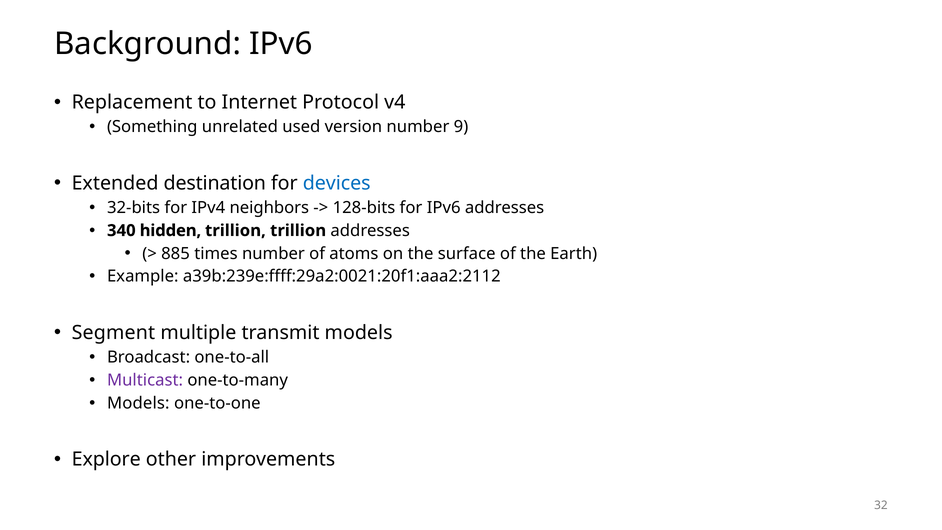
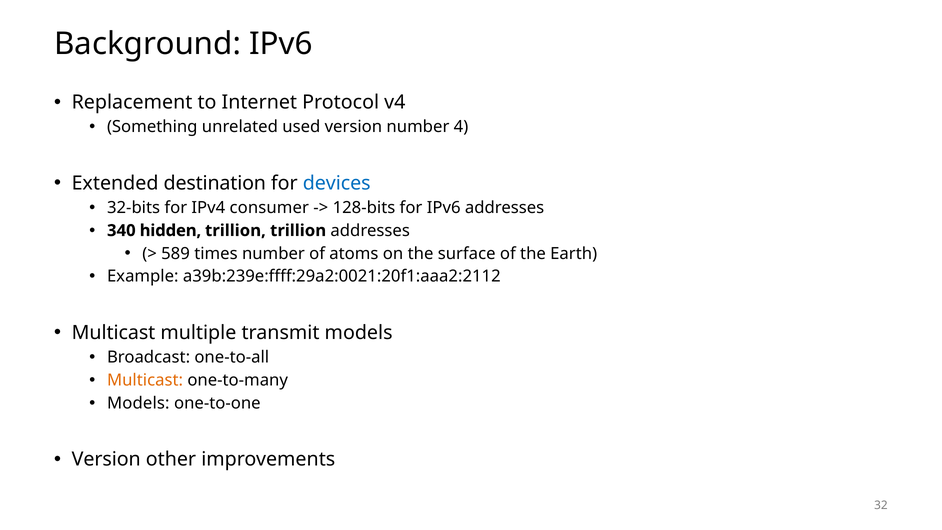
9: 9 -> 4
neighbors: neighbors -> consumer
885: 885 -> 589
Segment at (113, 333): Segment -> Multicast
Multicast at (145, 380) colour: purple -> orange
Explore at (106, 459): Explore -> Version
